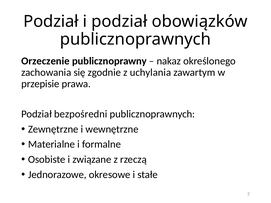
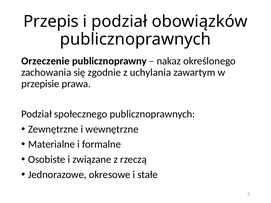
Podział at (51, 21): Podział -> Przepis
bezpośredni: bezpośredni -> społecznego
